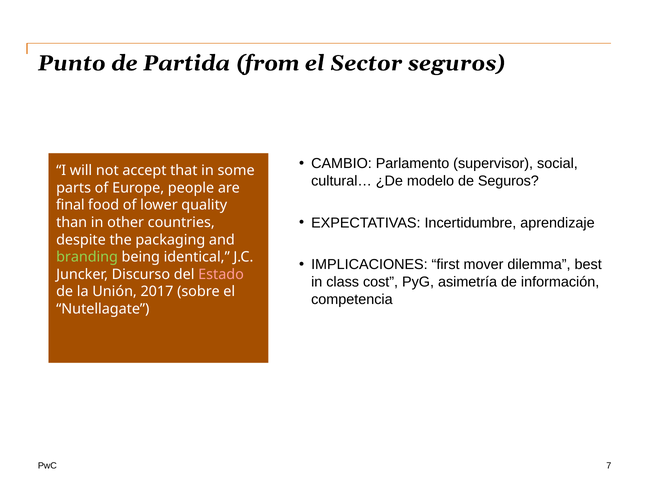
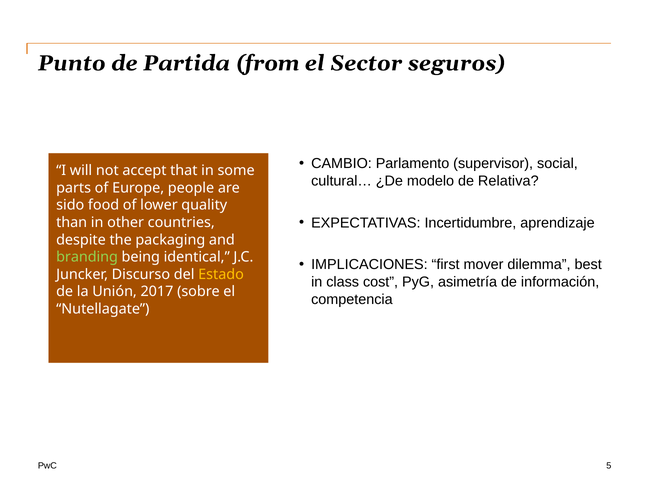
de Seguros: Seguros -> Relativa
final: final -> sido
Estado colour: pink -> yellow
7: 7 -> 5
